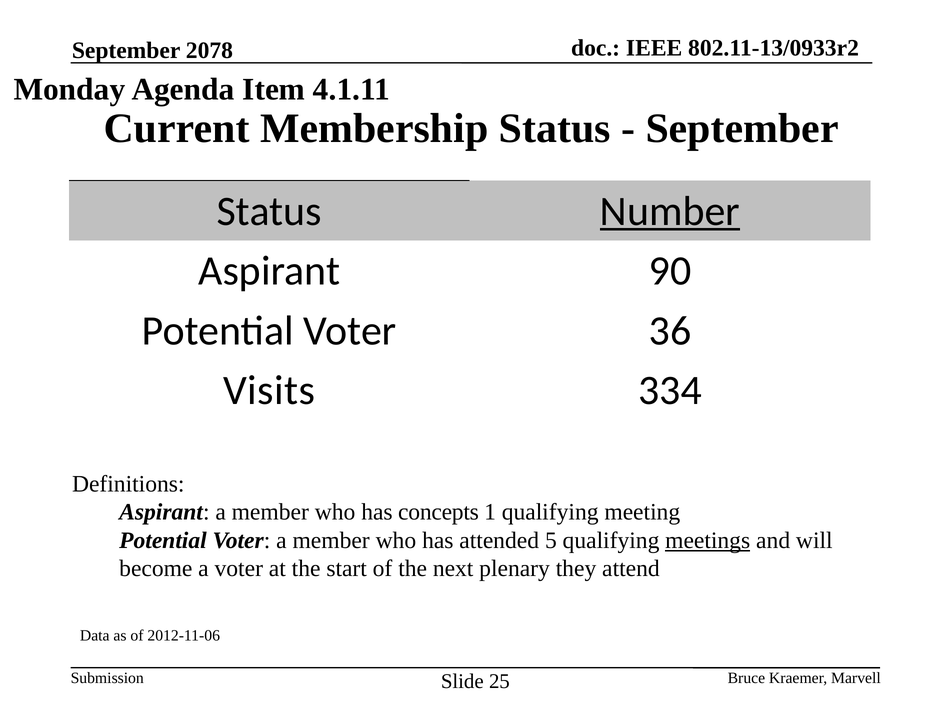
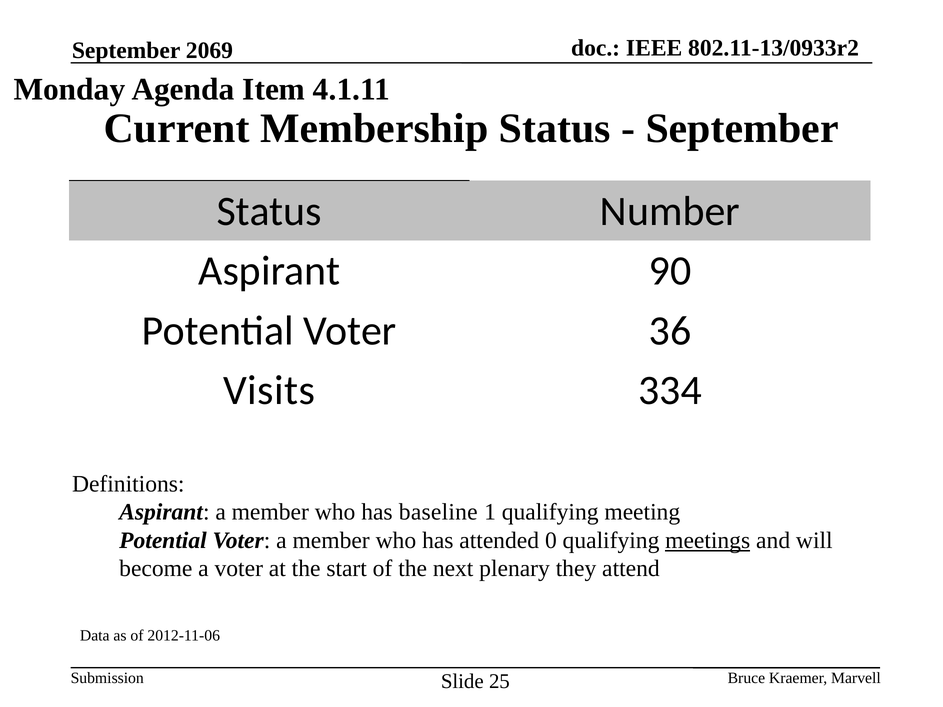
2078: 2078 -> 2069
Number underline: present -> none
concepts: concepts -> baseline
5: 5 -> 0
